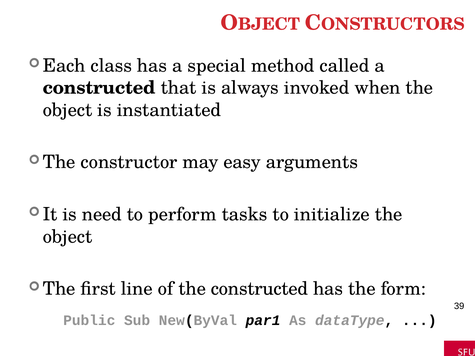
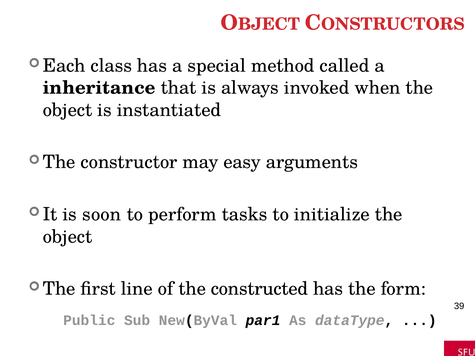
constructed at (99, 88): constructed -> inheritance
need: need -> soon
